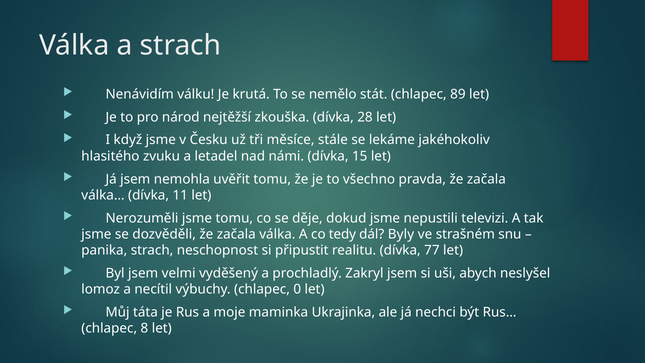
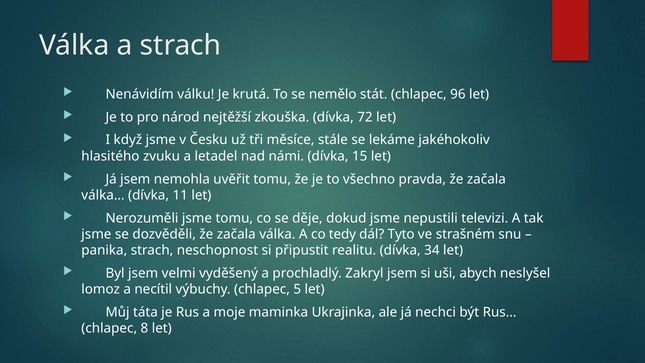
89: 89 -> 96
28: 28 -> 72
Byly: Byly -> Tyto
77: 77 -> 34
0: 0 -> 5
